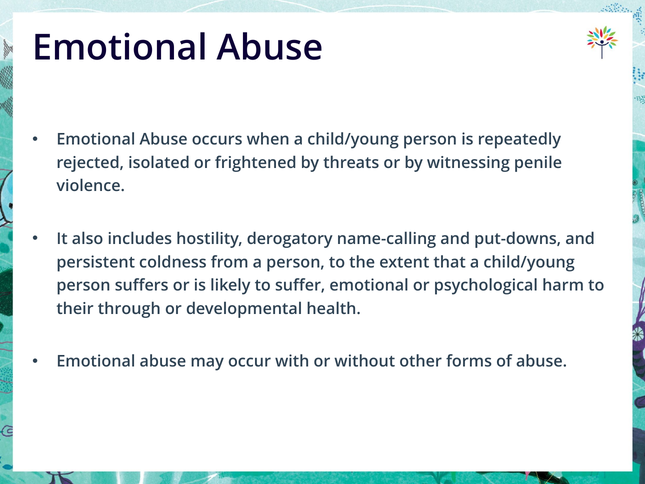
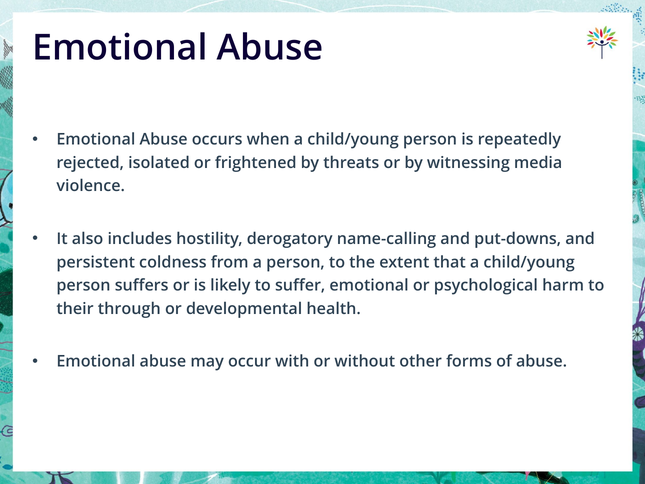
penile: penile -> media
